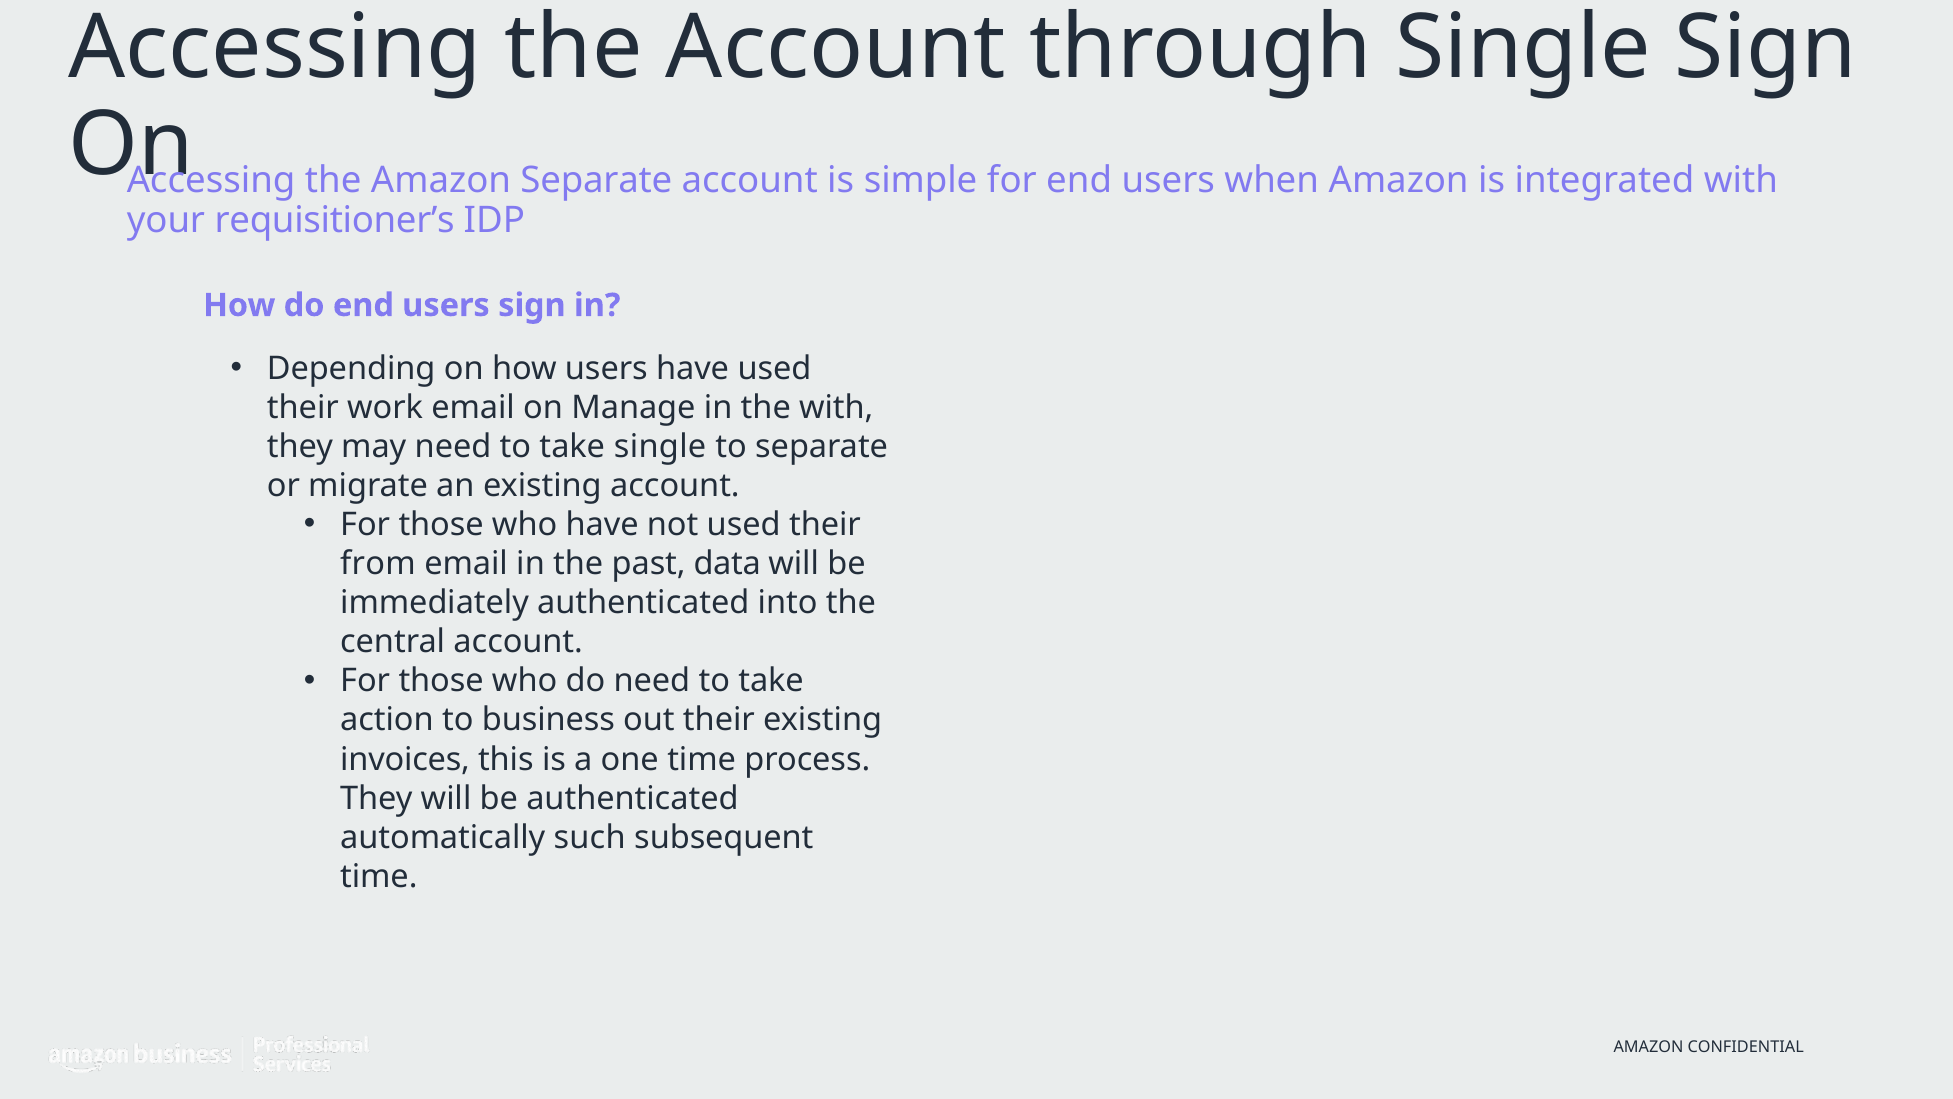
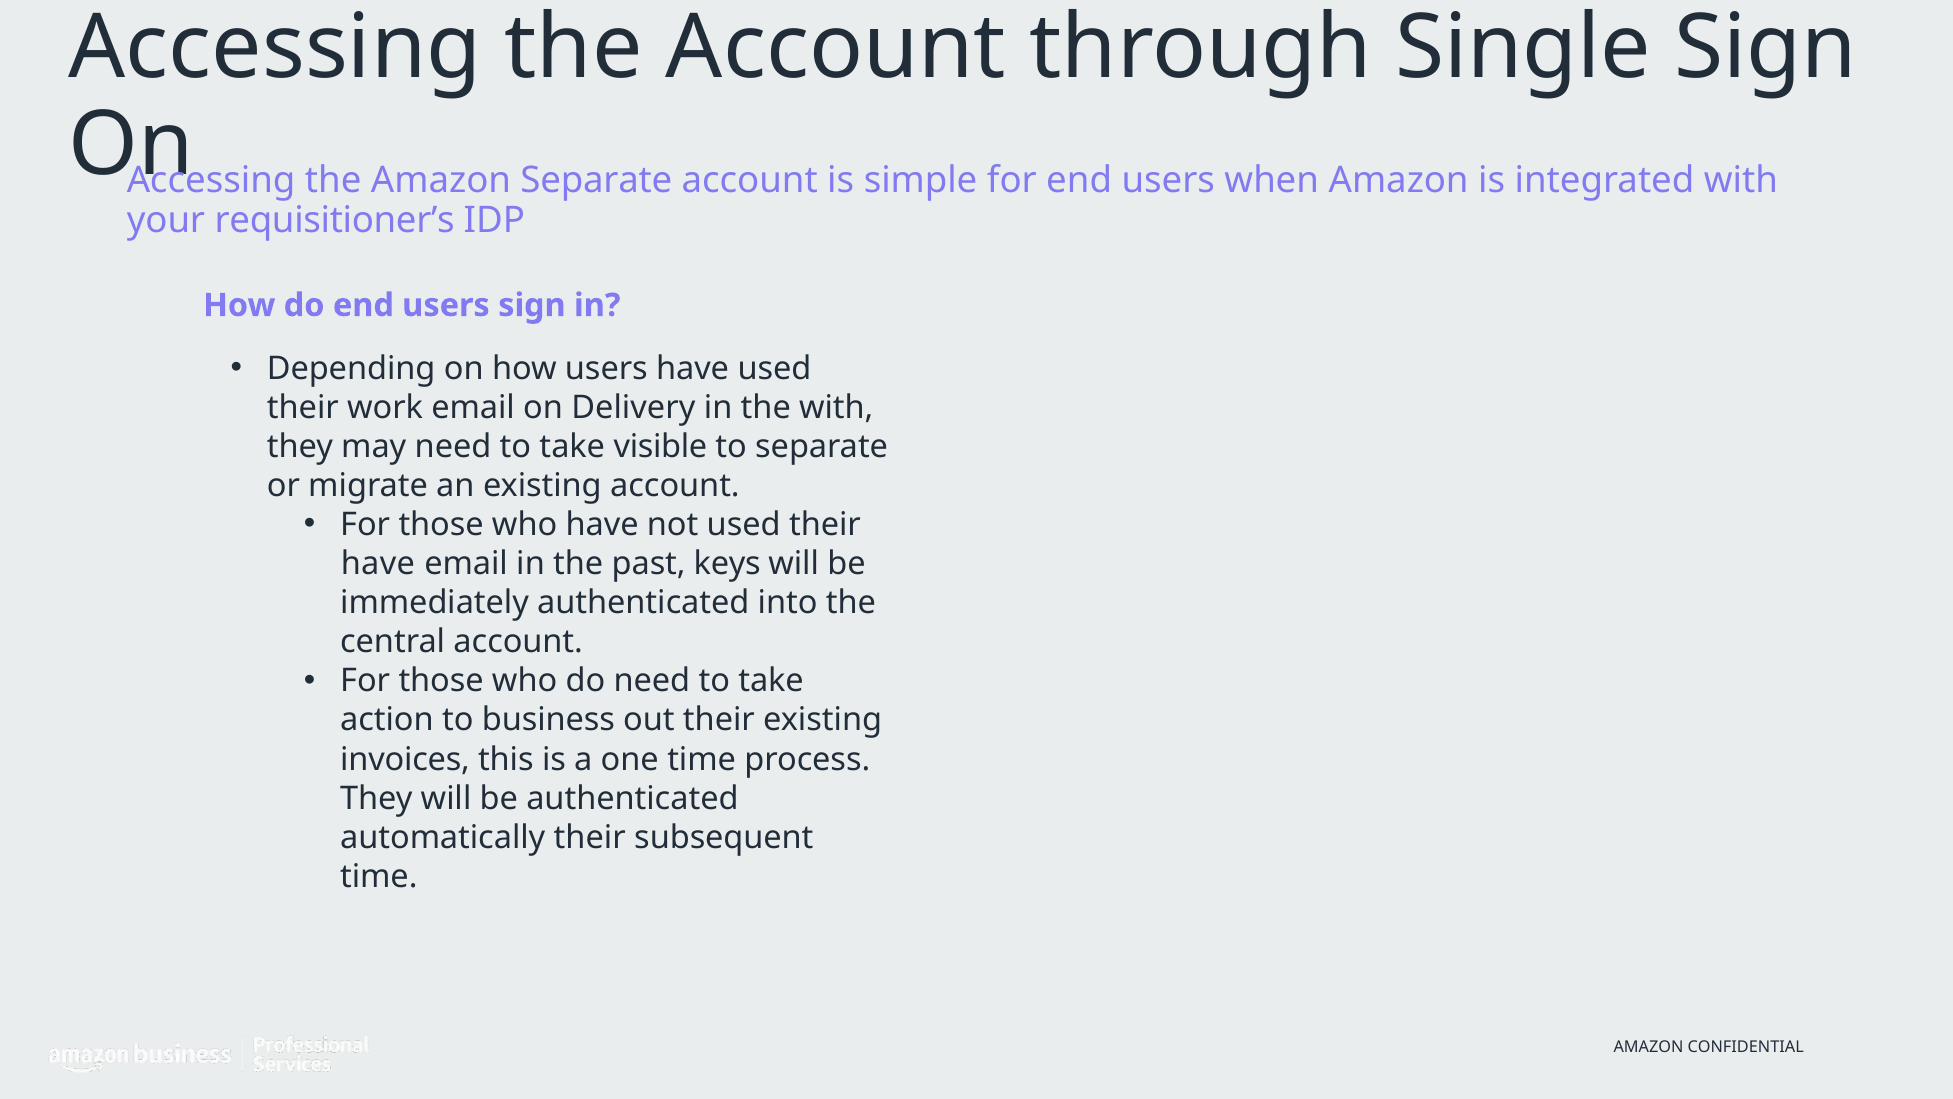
Manage: Manage -> Delivery
take single: single -> visible
from at (378, 564): from -> have
data: data -> keys
automatically such: such -> their
